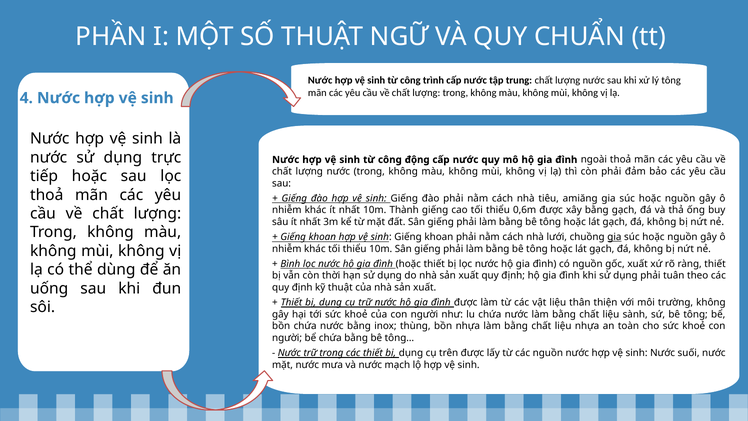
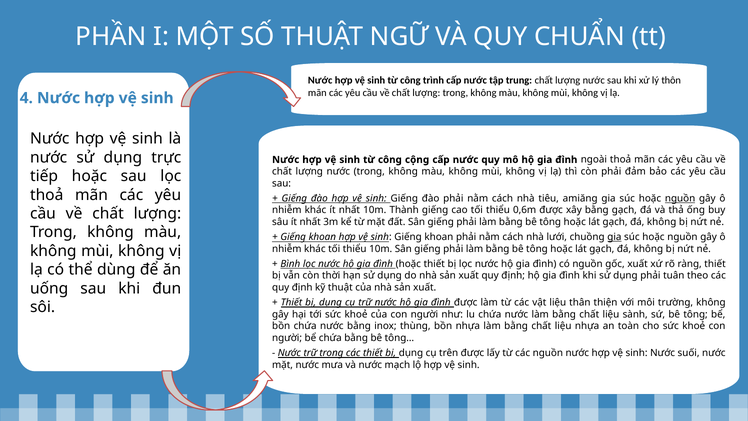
lý tông: tông -> thôn
động: động -> cộng
nguồn at (680, 198) underline: none -> present
